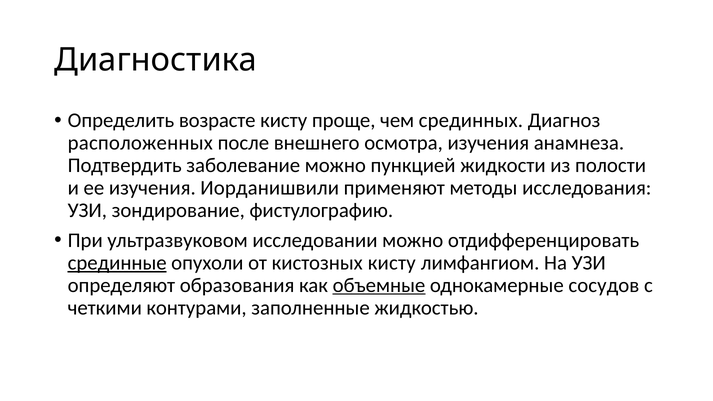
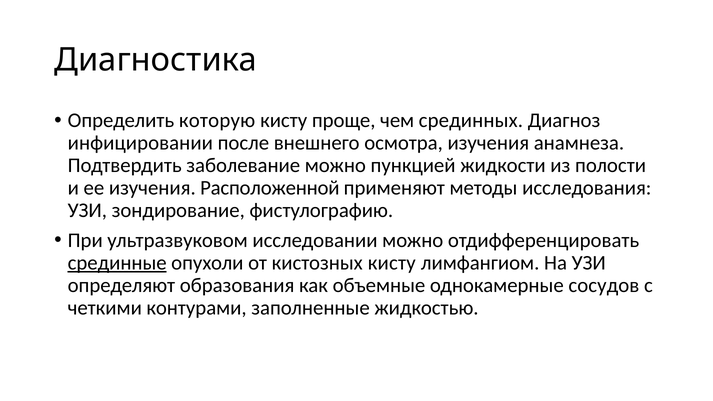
возрасте: возрасте -> которую
расположенных: расположенных -> инфицировании
Иорданишвили: Иорданишвили -> Расположенной
объемные underline: present -> none
